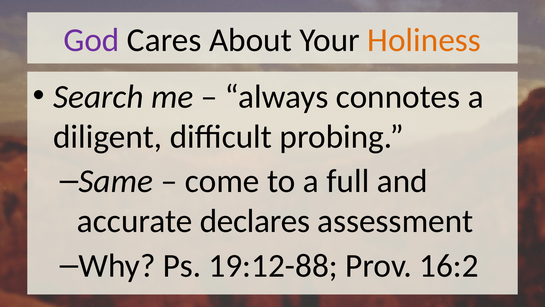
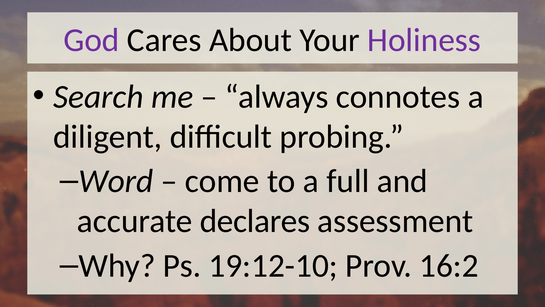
Holiness colour: orange -> purple
Same: Same -> Word
19:12-88: 19:12-88 -> 19:12-10
